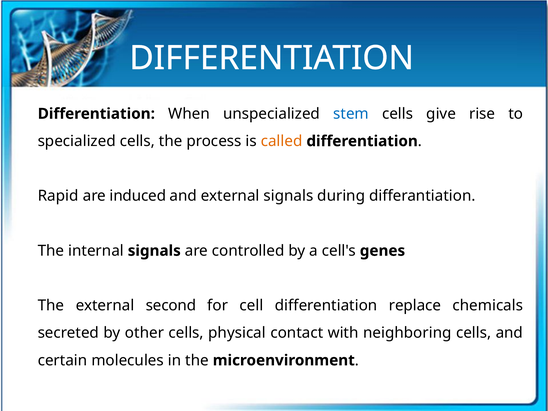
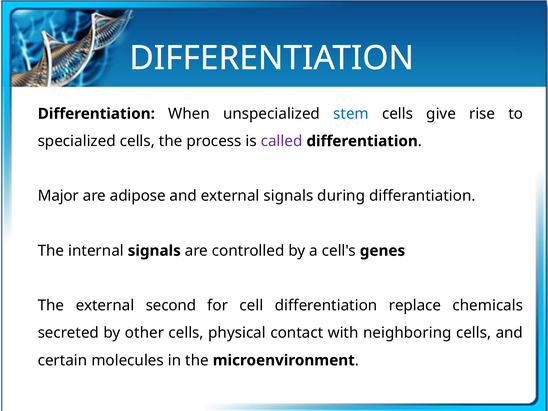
called colour: orange -> purple
Rapid: Rapid -> Major
induced: induced -> adipose
